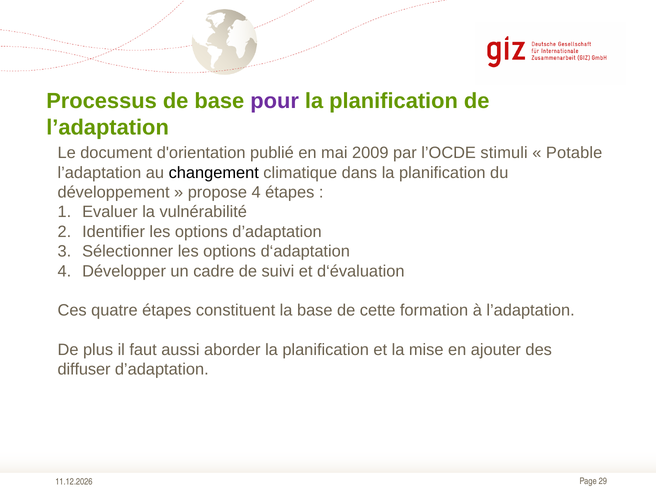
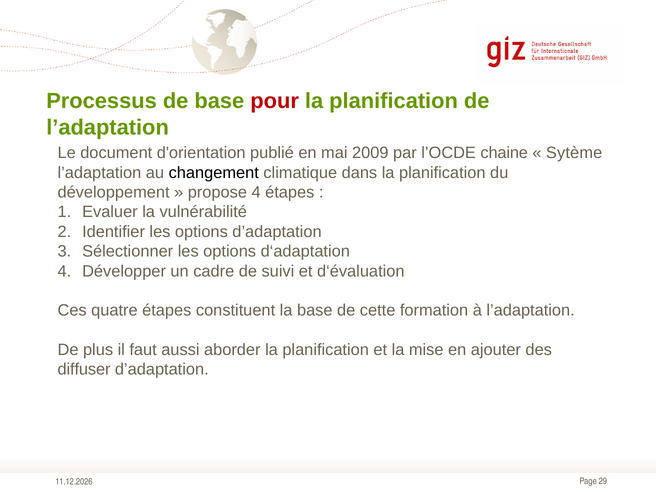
pour colour: purple -> red
stimuli: stimuli -> chaine
Potable: Potable -> Sytème
